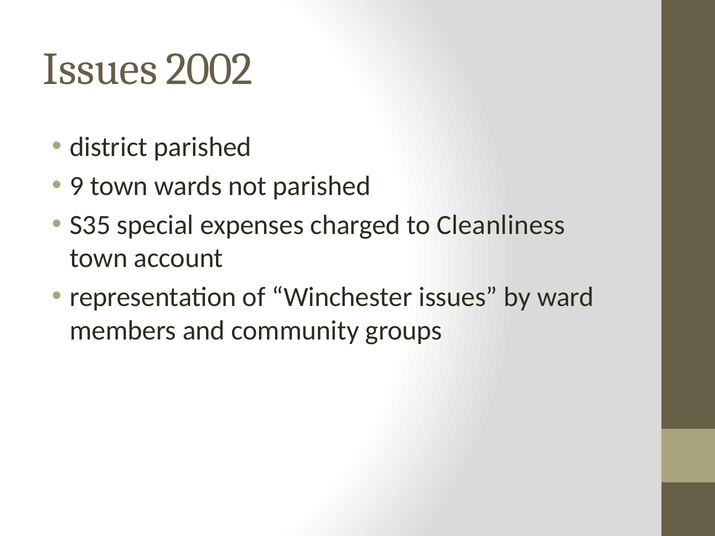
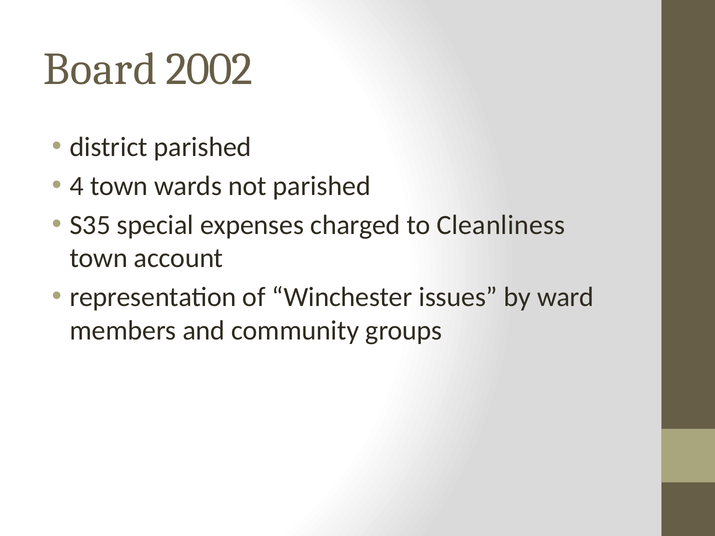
Issues at (100, 69): Issues -> Board
9: 9 -> 4
